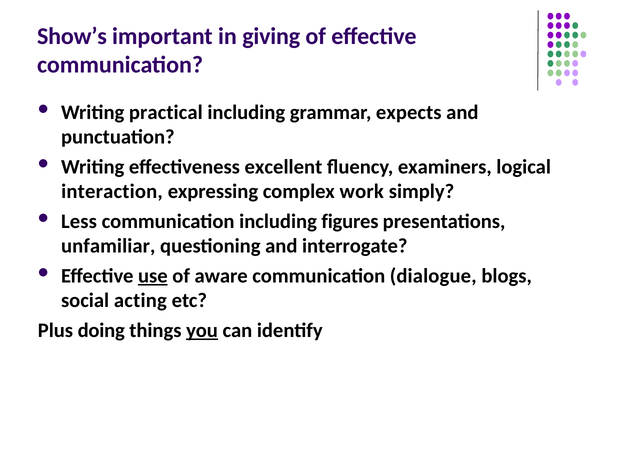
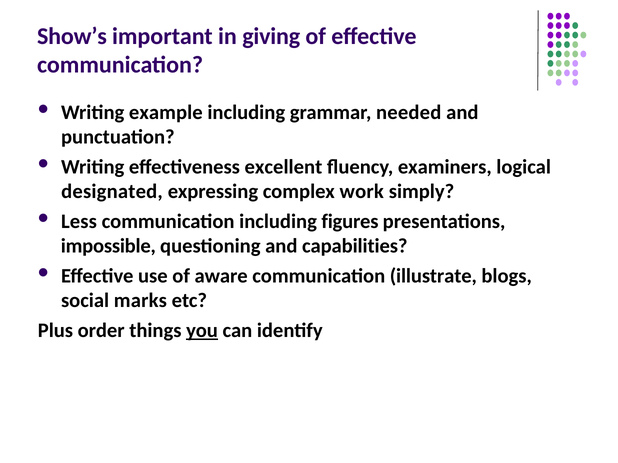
practical: practical -> example
expects: expects -> needed
interaction: interaction -> designated
unfamiliar: unfamiliar -> impossible
interrogate: interrogate -> capabilities
use underline: present -> none
dialogue: dialogue -> illustrate
acting: acting -> marks
doing: doing -> order
